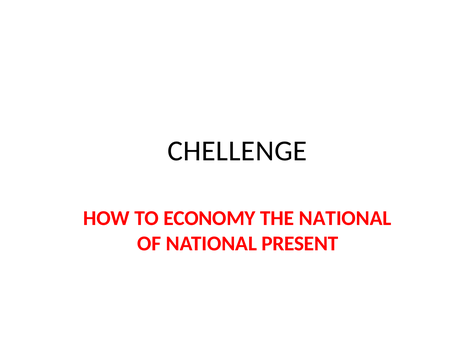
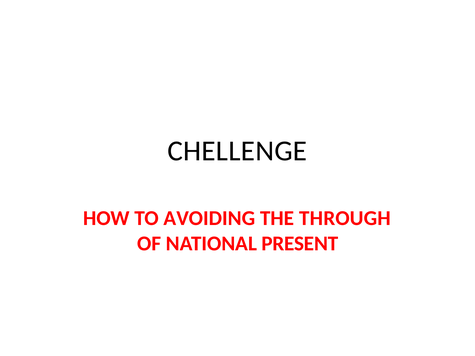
ECONOMY: ECONOMY -> AVOIDING
THE NATIONAL: NATIONAL -> THROUGH
